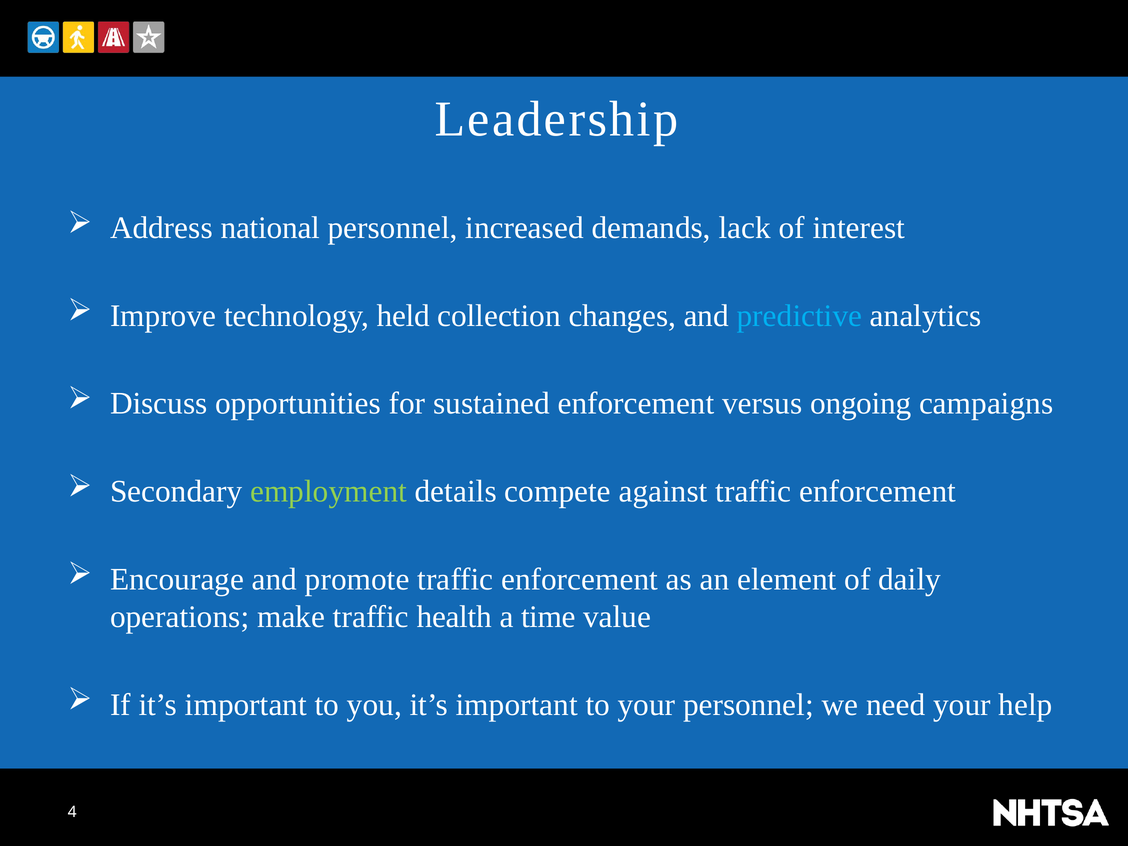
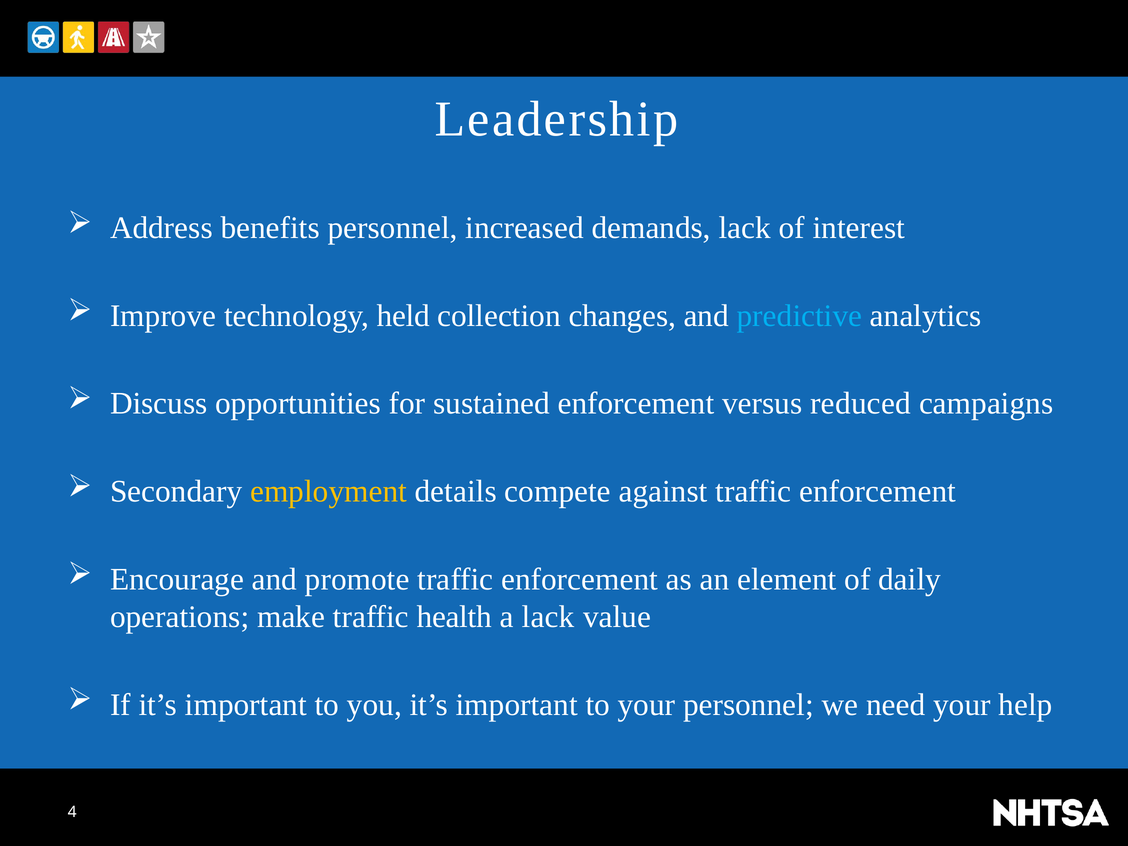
national: national -> benefits
ongoing: ongoing -> reduced
employment colour: light green -> yellow
a time: time -> lack
